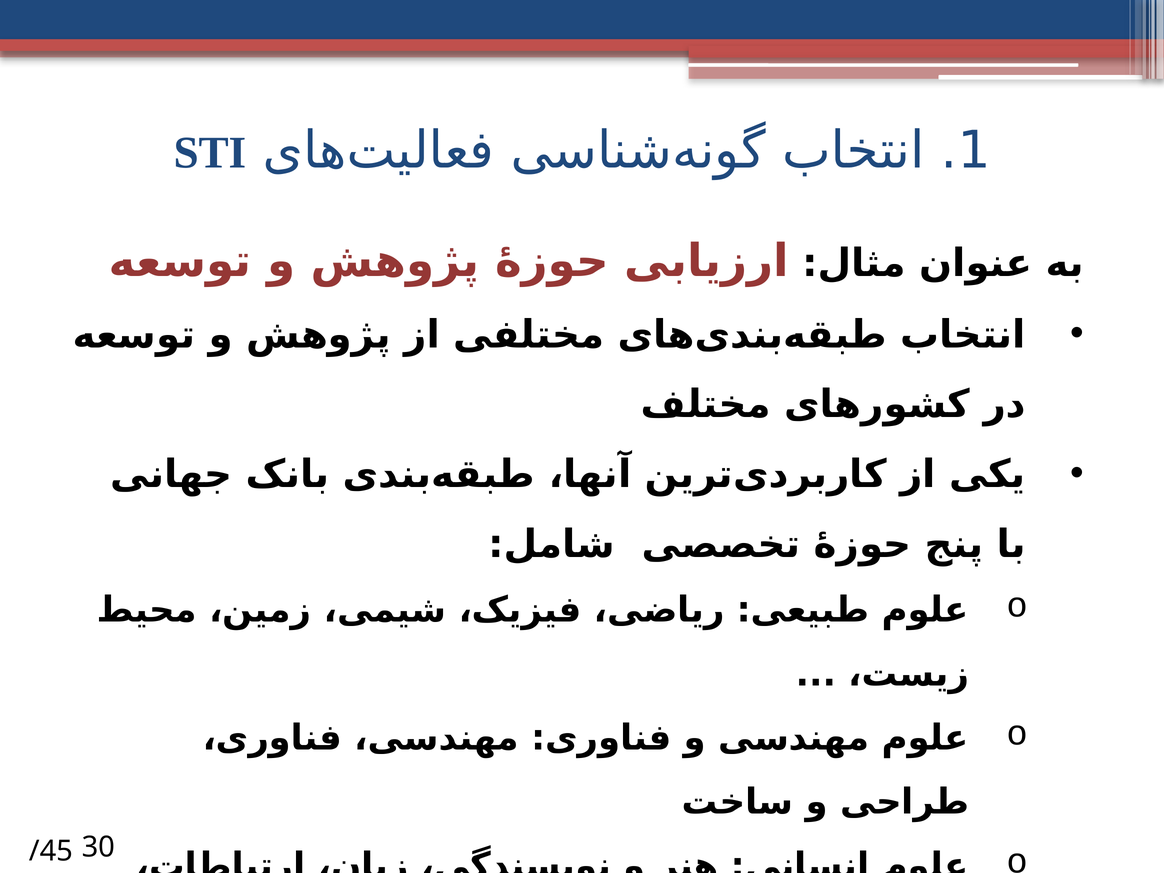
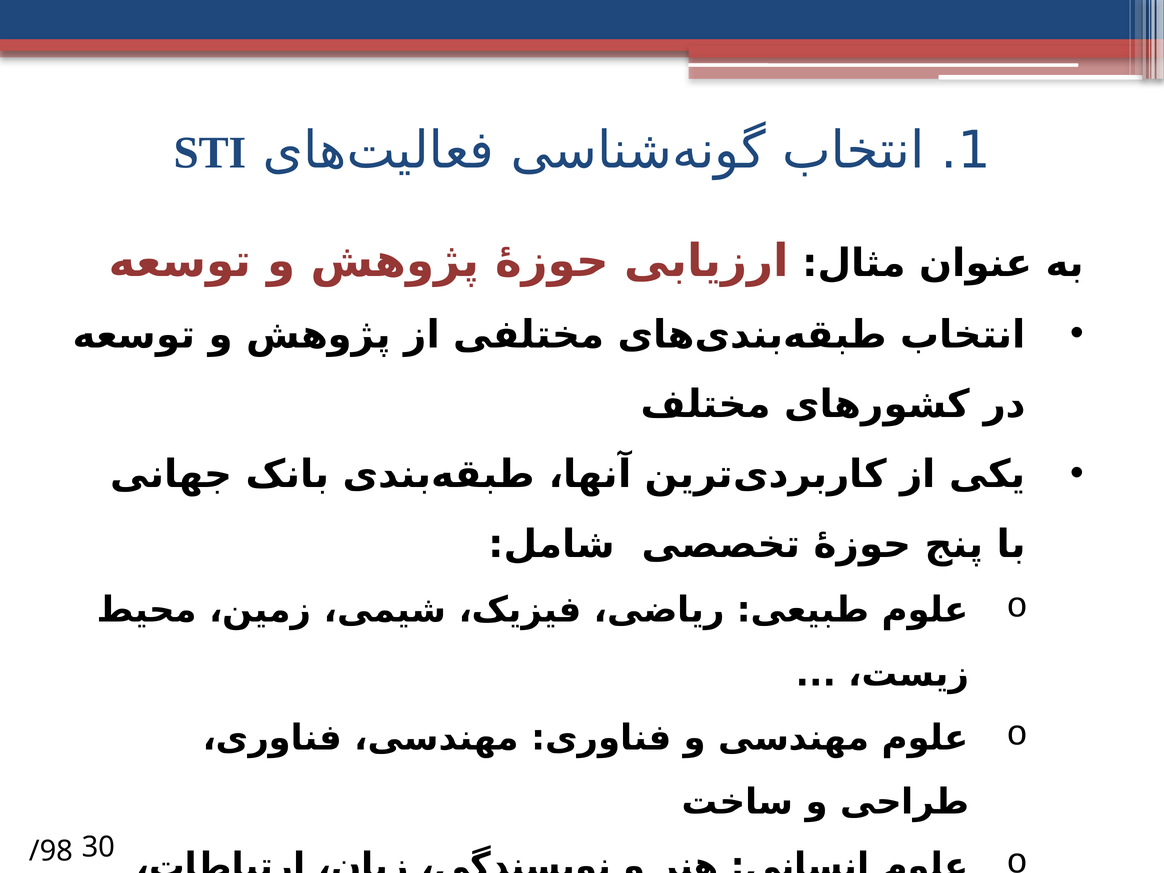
/45: /45 -> /98
